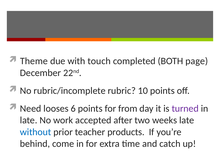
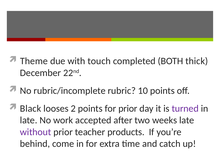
page: page -> thick
Need: Need -> Black
6: 6 -> 2
for from: from -> prior
without colour: blue -> purple
